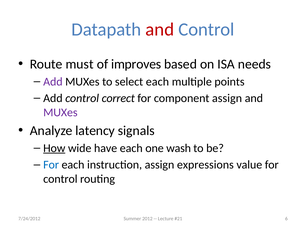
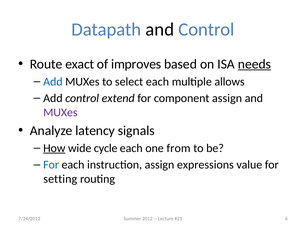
and at (160, 30) colour: red -> black
must: must -> exact
needs underline: none -> present
Add at (53, 82) colour: purple -> blue
points: points -> allows
correct: correct -> extend
have: have -> cycle
wash: wash -> from
control at (60, 179): control -> setting
